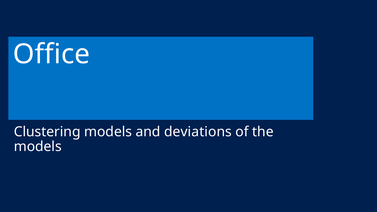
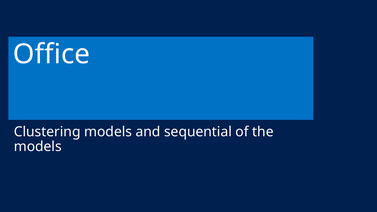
deviations: deviations -> sequential
